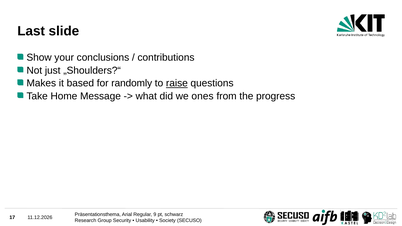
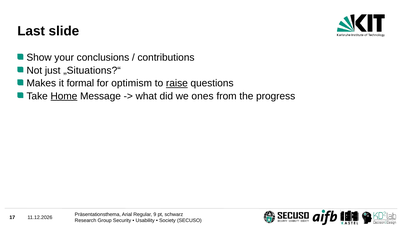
„Shoulders?“: „Shoulders?“ -> „Situations?“
based: based -> formal
randomly: randomly -> optimism
Home underline: none -> present
